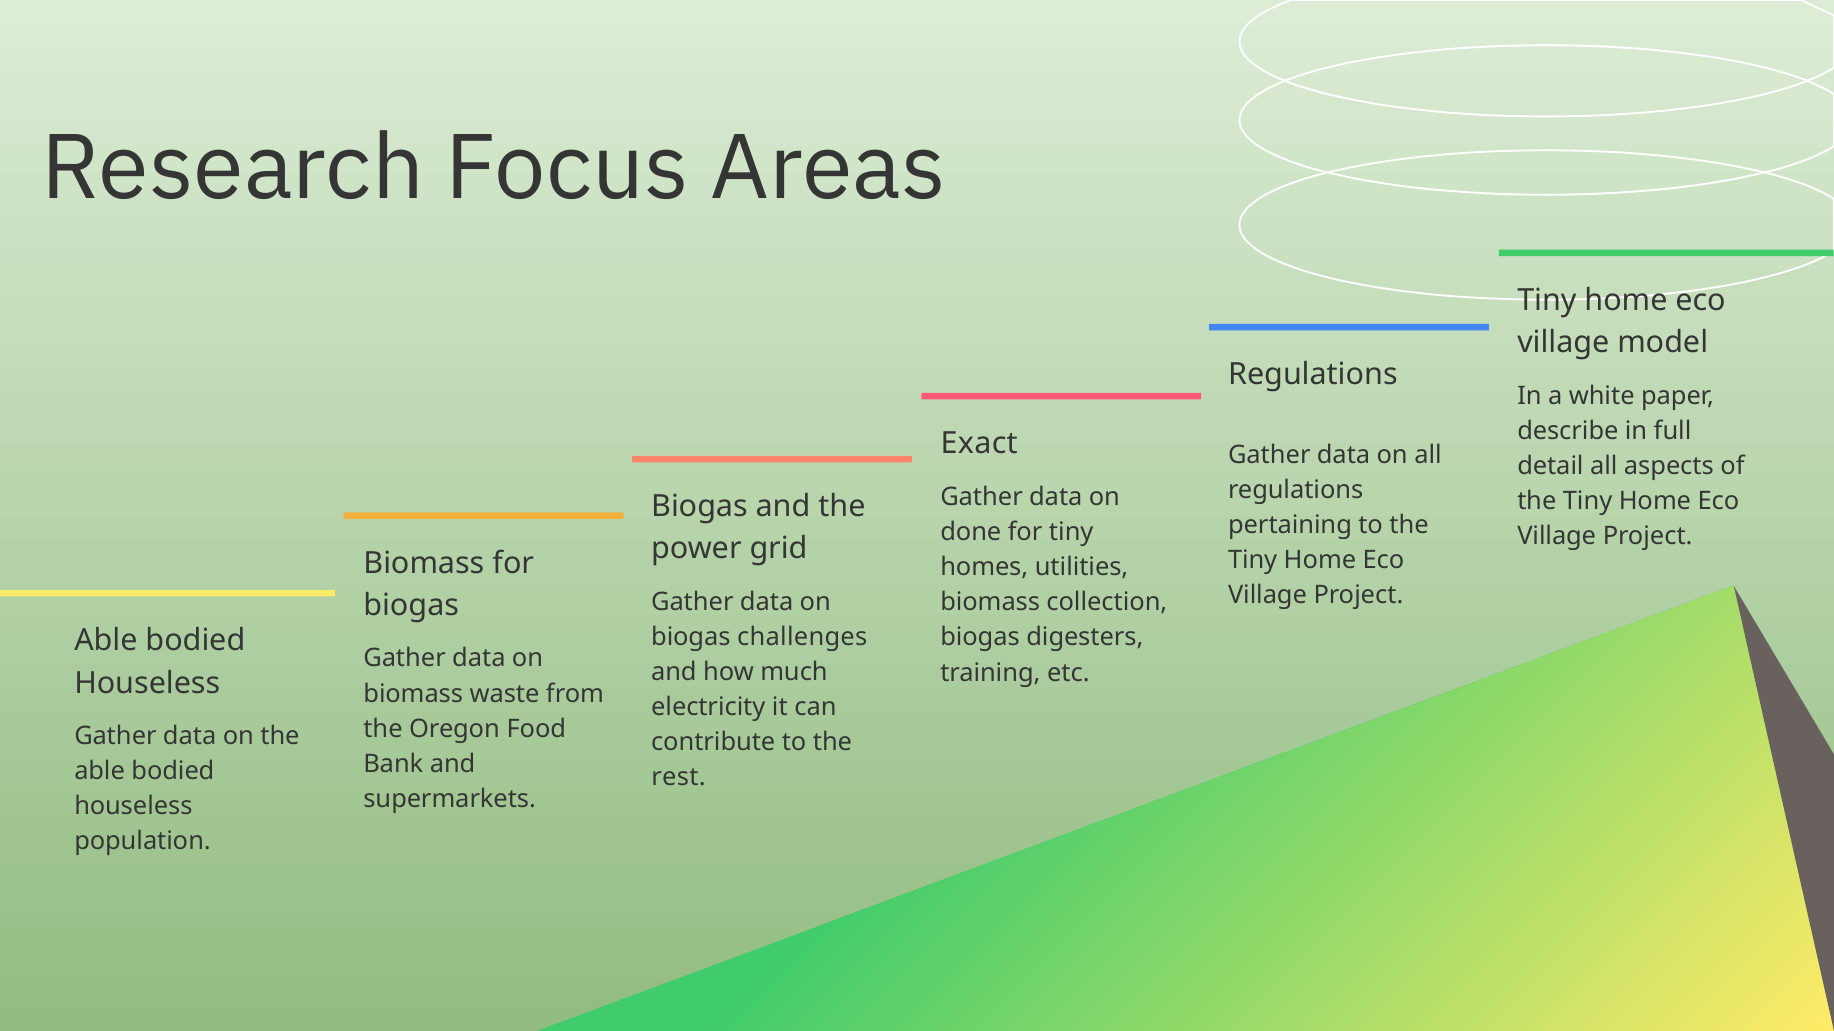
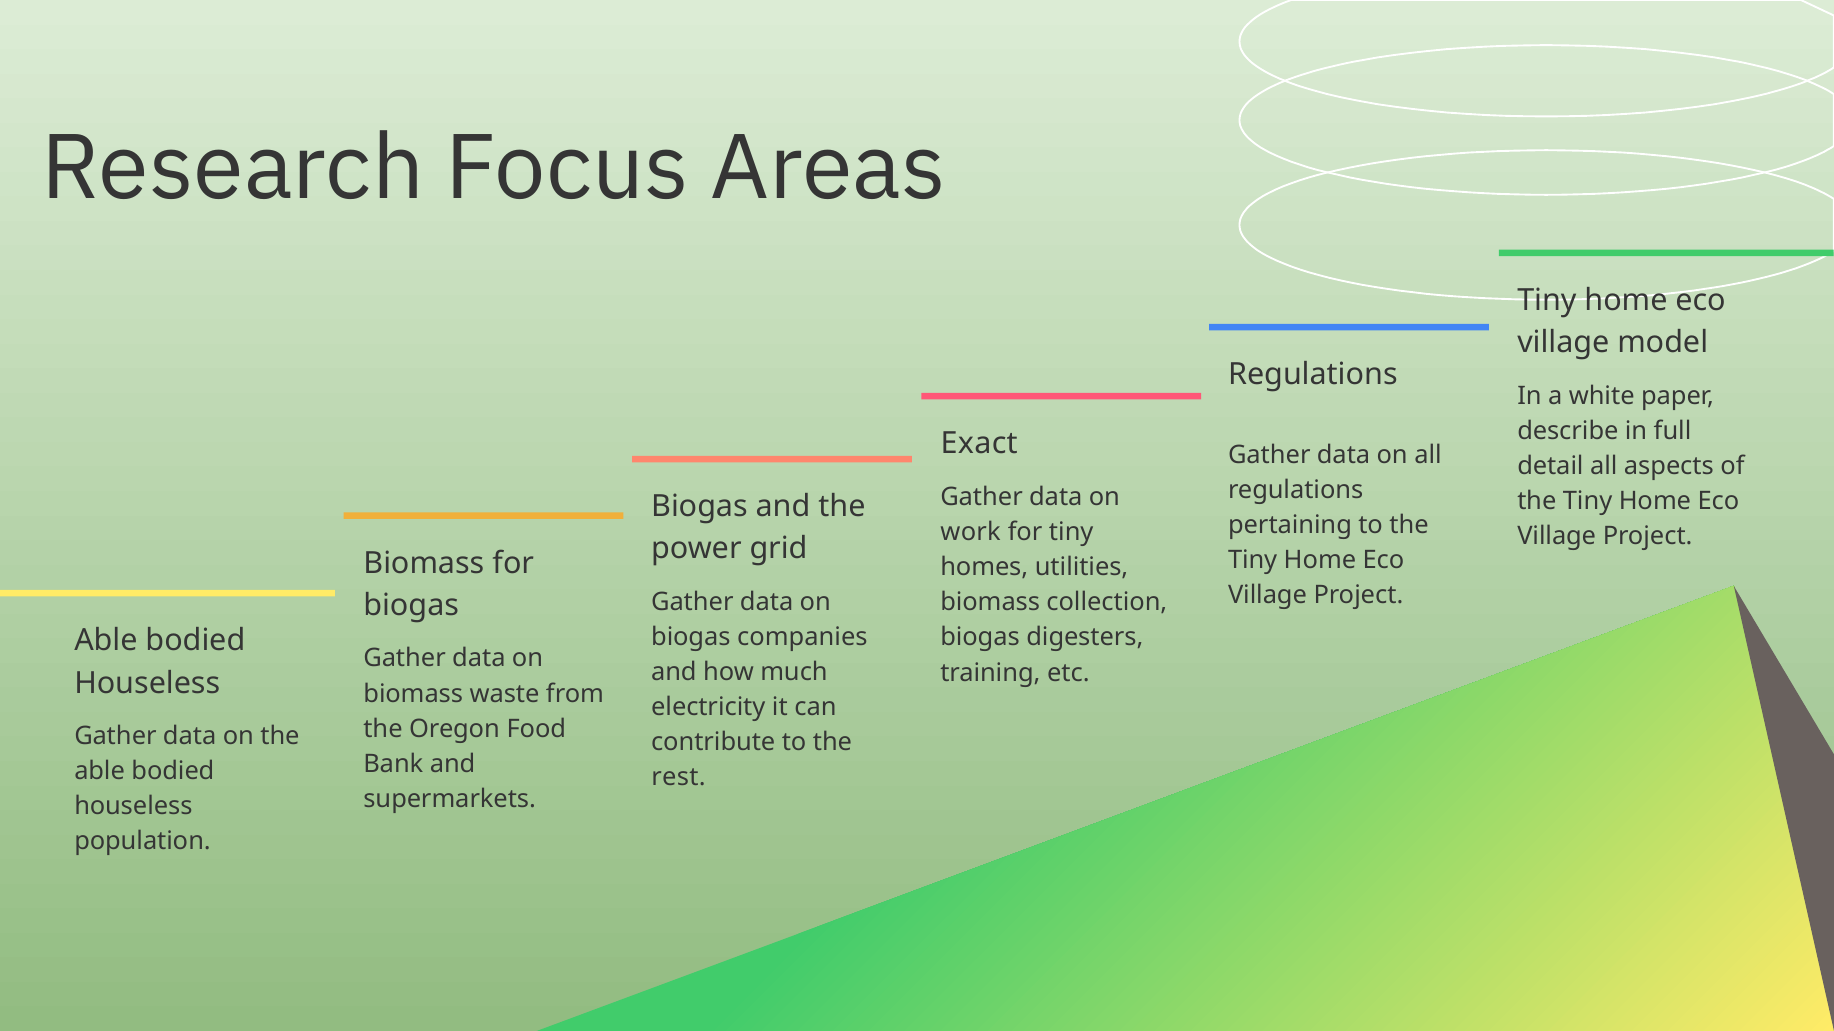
done: done -> work
challenges: challenges -> companies
